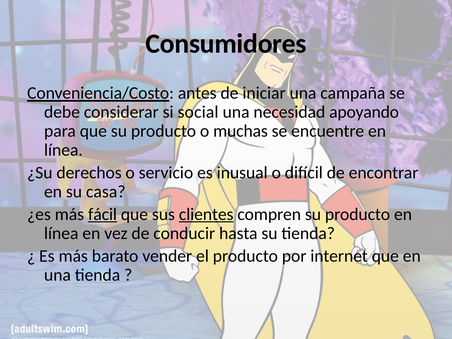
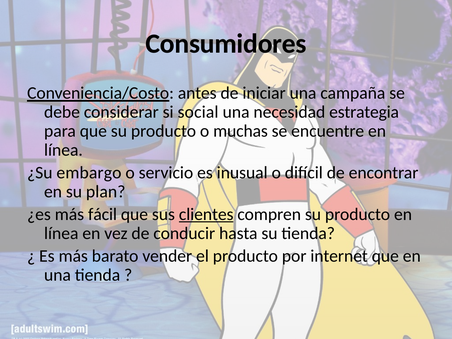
apoyando: apoyando -> estrategia
derechos: derechos -> embargo
casa: casa -> plan
fácil underline: present -> none
